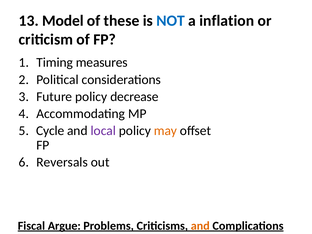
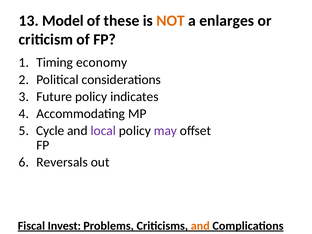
NOT colour: blue -> orange
inflation: inflation -> enlarges
measures: measures -> economy
decrease: decrease -> indicates
may colour: orange -> purple
Argue: Argue -> Invest
